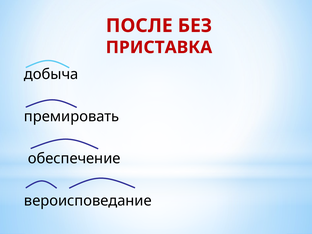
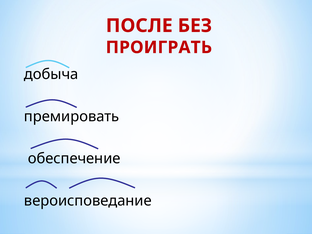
ПРИСТАВКА: ПРИСТАВКА -> ПРОИГРАТЬ
